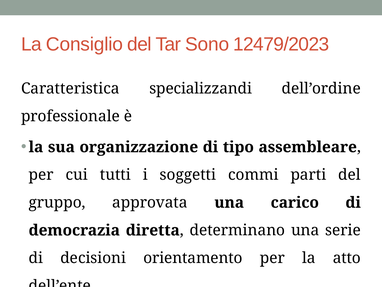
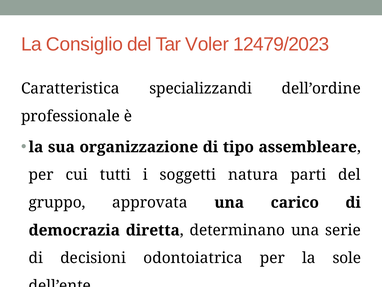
Sono: Sono -> Voler
commi: commi -> natura
orientamento: orientamento -> odontoiatrica
atto: atto -> sole
